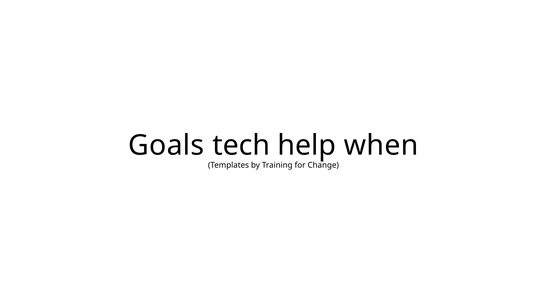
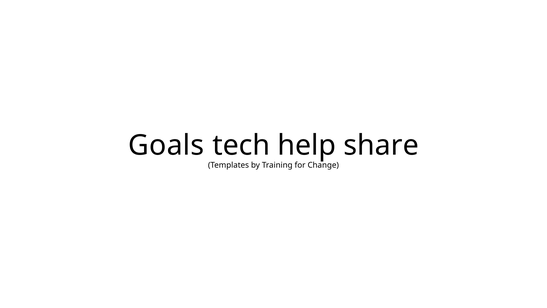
when: when -> share
